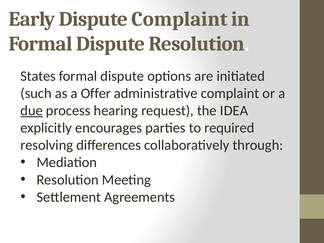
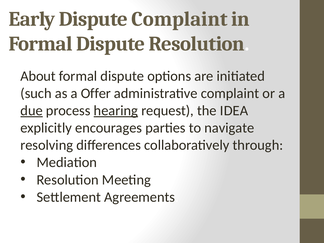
States: States -> About
hearing underline: none -> present
required: required -> navigate
